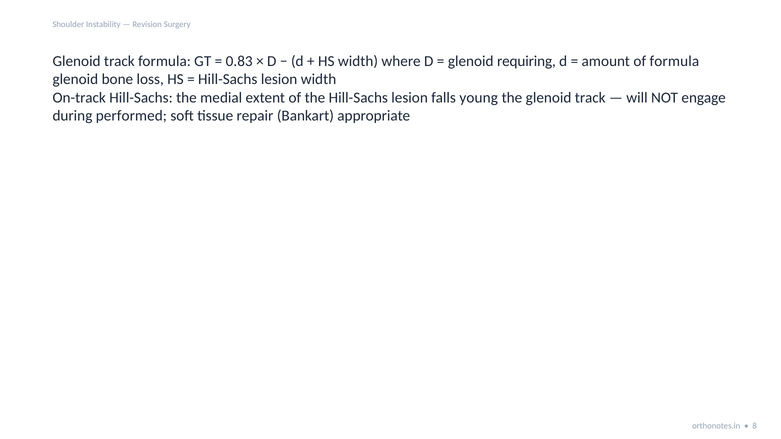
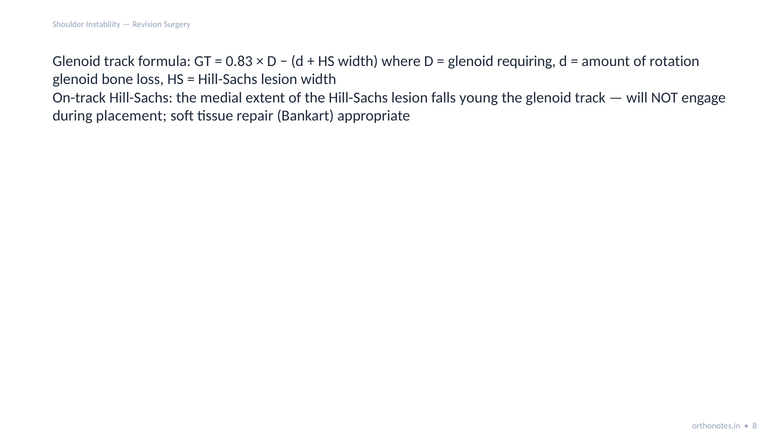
of formula: formula -> rotation
performed: performed -> placement
